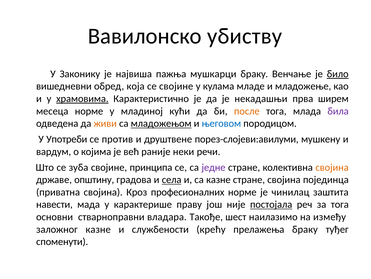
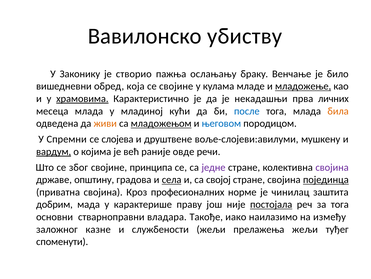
највиша: највиша -> створио
мушкарци: мушкарци -> ослањању
било underline: present -> none
младожење underline: none -> present
ширем: ширем -> личних
месеца норме: норме -> млада
после colour: orange -> blue
била colour: purple -> orange
Употреби: Употреби -> Спремни
против: против -> слојева
порез-слојеви:авилуми: порез-слојеви:авилуми -> воље-слојеви:авилуми
вардум underline: none -> present
неки: неки -> овде
зуба: зуба -> због
својина at (332, 167) colour: orange -> purple
са казне: казне -> својој
појединца underline: none -> present
навести: навести -> добрим
шест: шест -> иако
службености крећу: крећу -> жељи
прелажења браку: браку -> жељи
